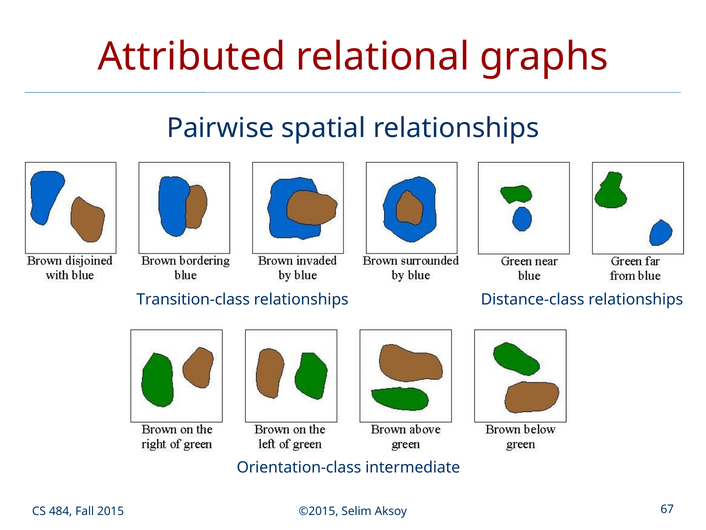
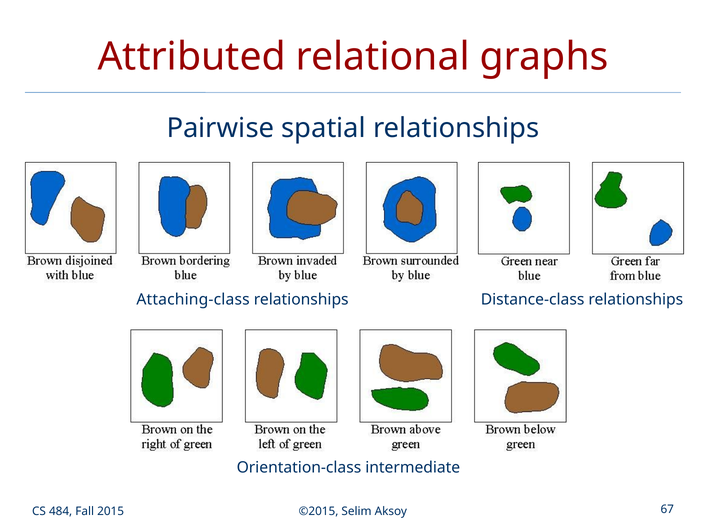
Transition-class: Transition-class -> Attaching-class
